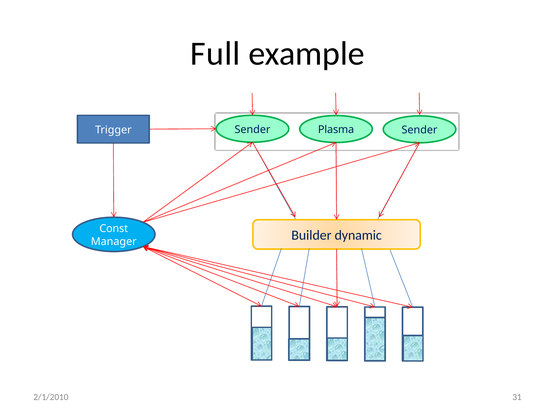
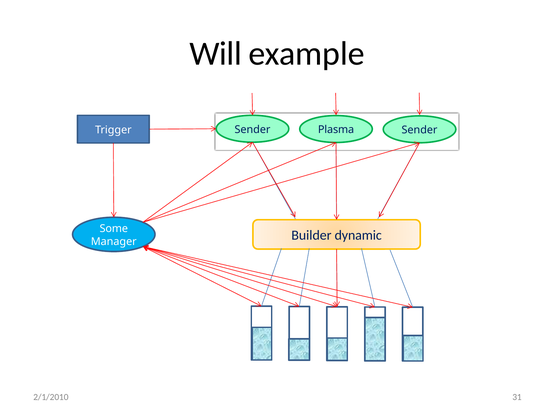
Full: Full -> Will
Const: Const -> Some
